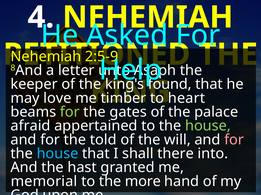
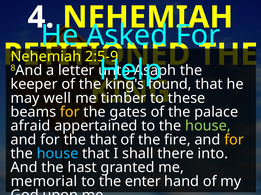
love: love -> well
heart: heart -> these
for at (70, 112) colour: light green -> yellow
the told: told -> that
will: will -> fire
for at (234, 140) colour: pink -> yellow
more: more -> enter
